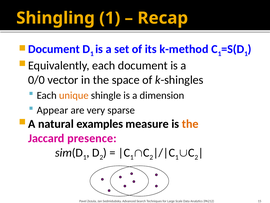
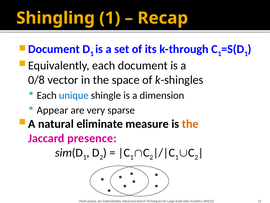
k-method: k-method -> k-through
0/0: 0/0 -> 0/8
unique colour: orange -> blue
examples: examples -> eliminate
